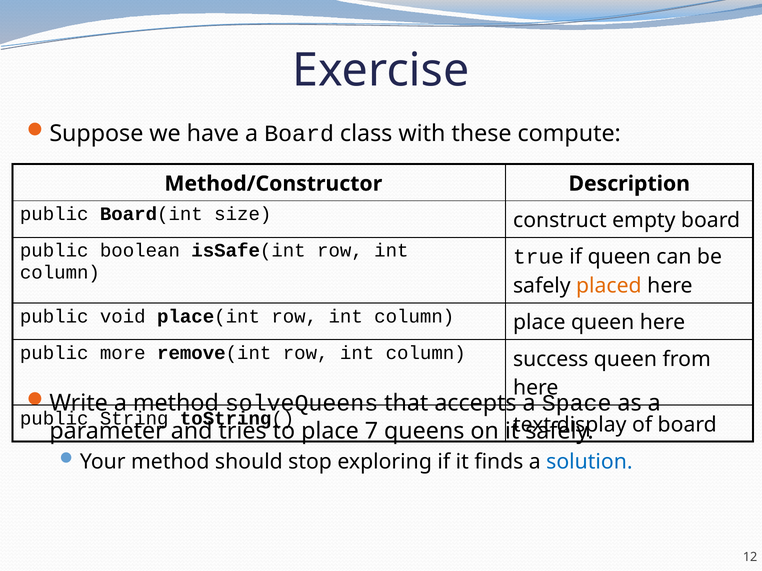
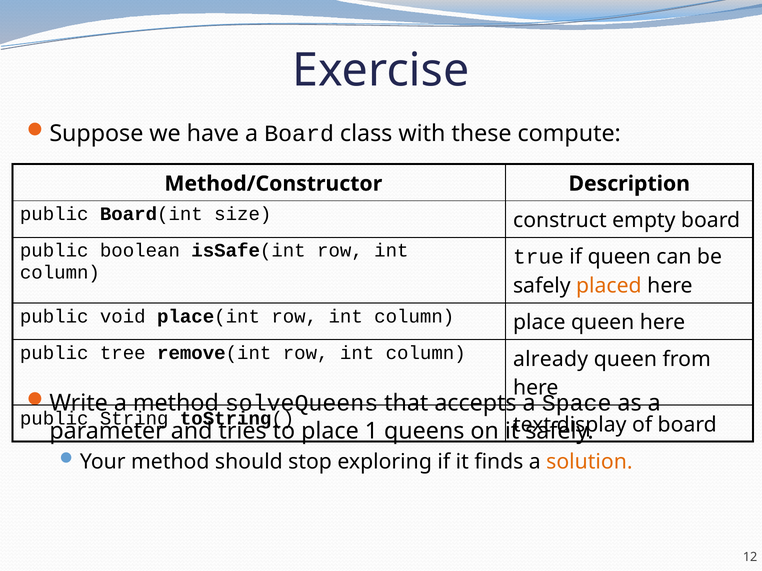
more: more -> tree
success: success -> already
7: 7 -> 1
solution colour: blue -> orange
